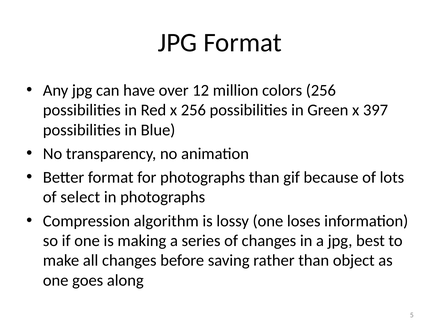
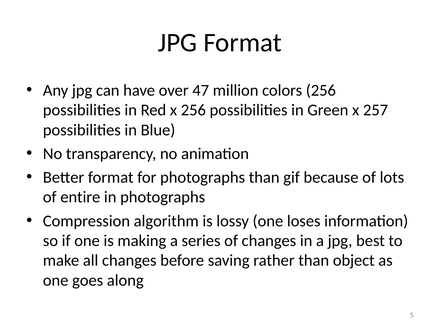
12: 12 -> 47
397: 397 -> 257
select: select -> entire
